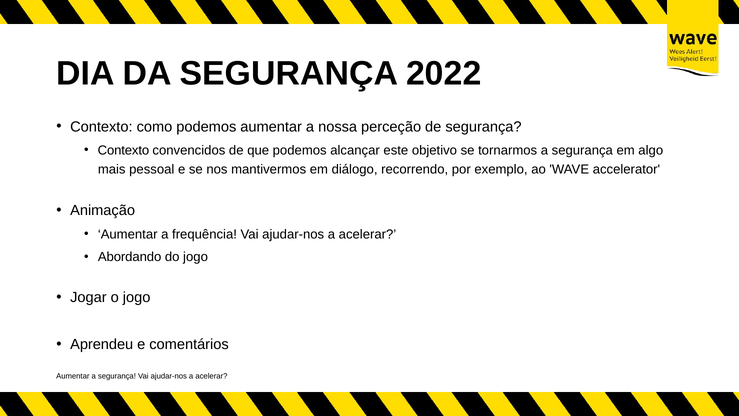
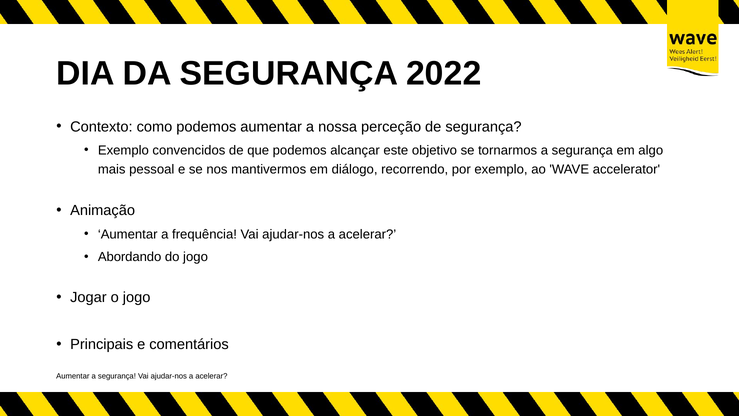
Contexto at (123, 150): Contexto -> Exemplo
Aprendeu: Aprendeu -> Principais
